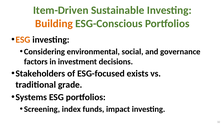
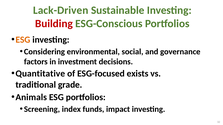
Item-Driven: Item-Driven -> Lack-Driven
Building colour: orange -> red
Stakeholders: Stakeholders -> Quantitative
Systems: Systems -> Animals
